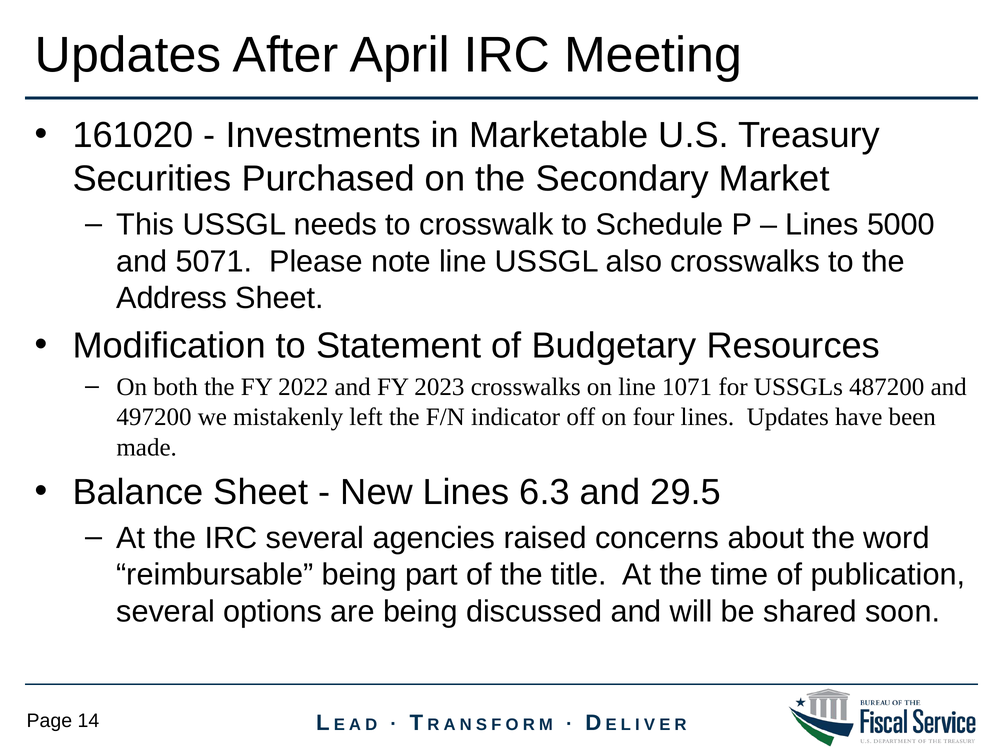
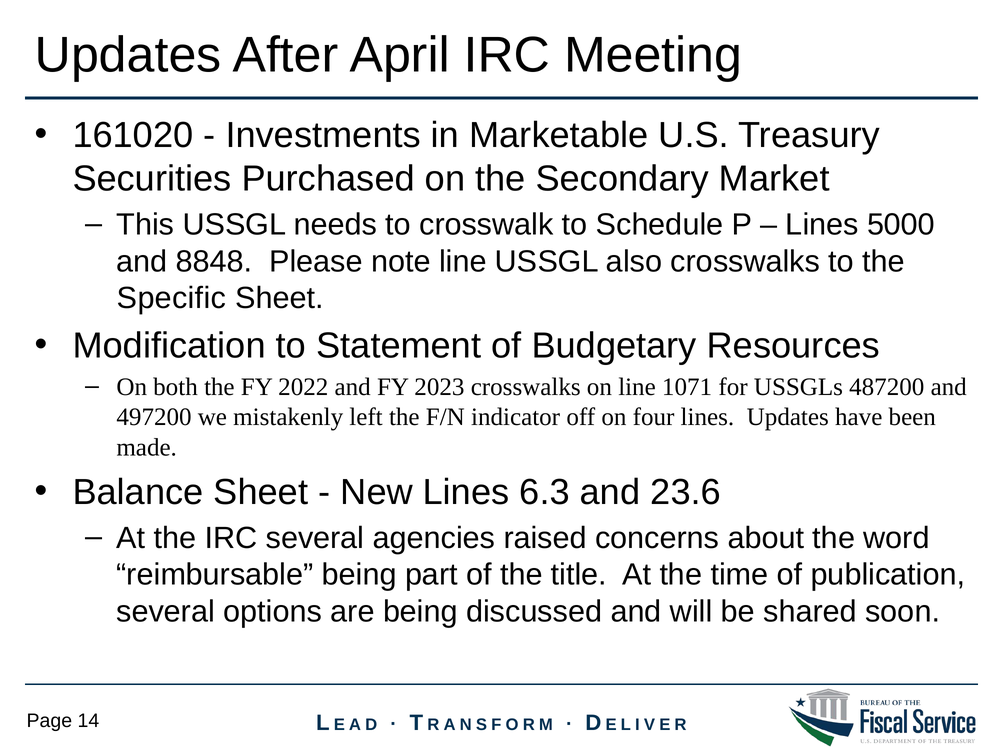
5071: 5071 -> 8848
Address: Address -> Specific
29.5: 29.5 -> 23.6
